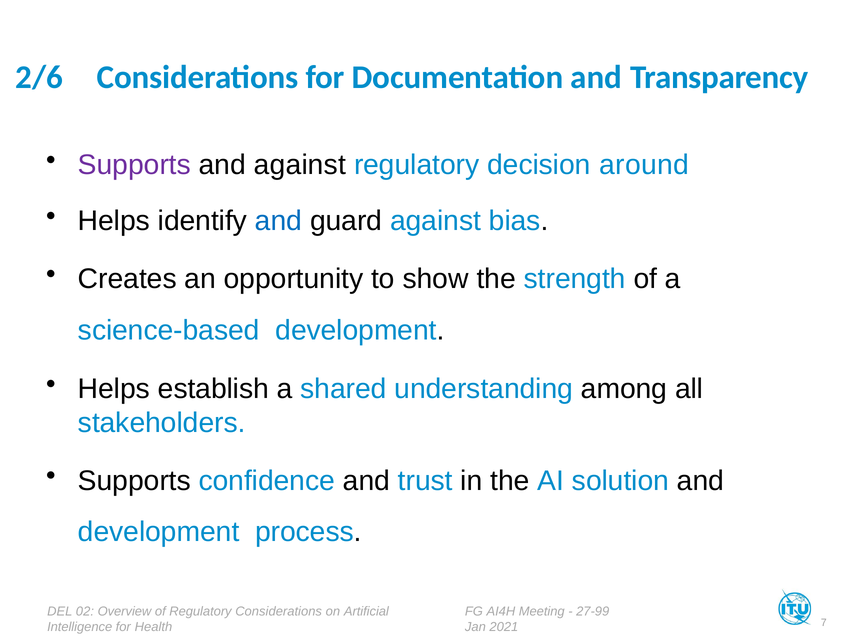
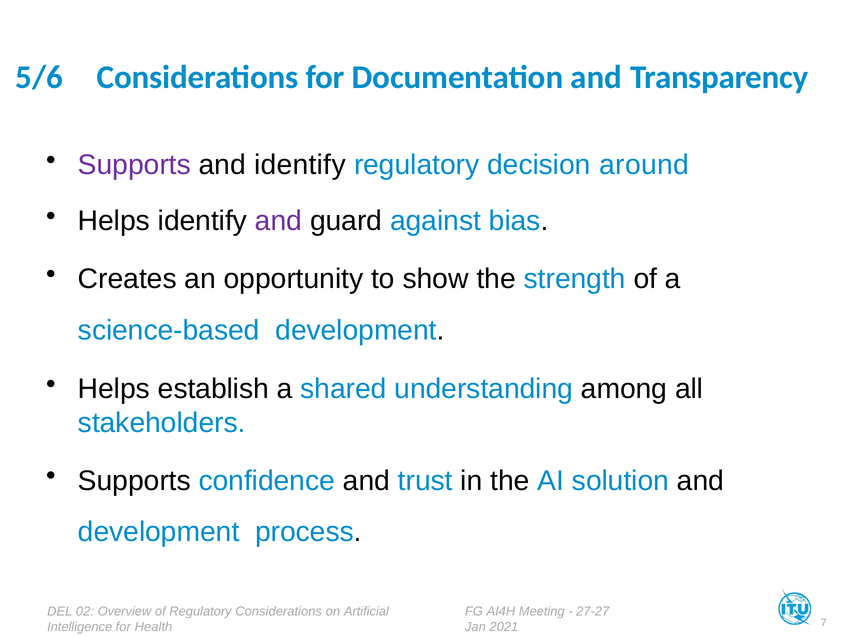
2/6: 2/6 -> 5/6
and against: against -> identify
and at (279, 221) colour: blue -> purple
27-99: 27-99 -> 27-27
